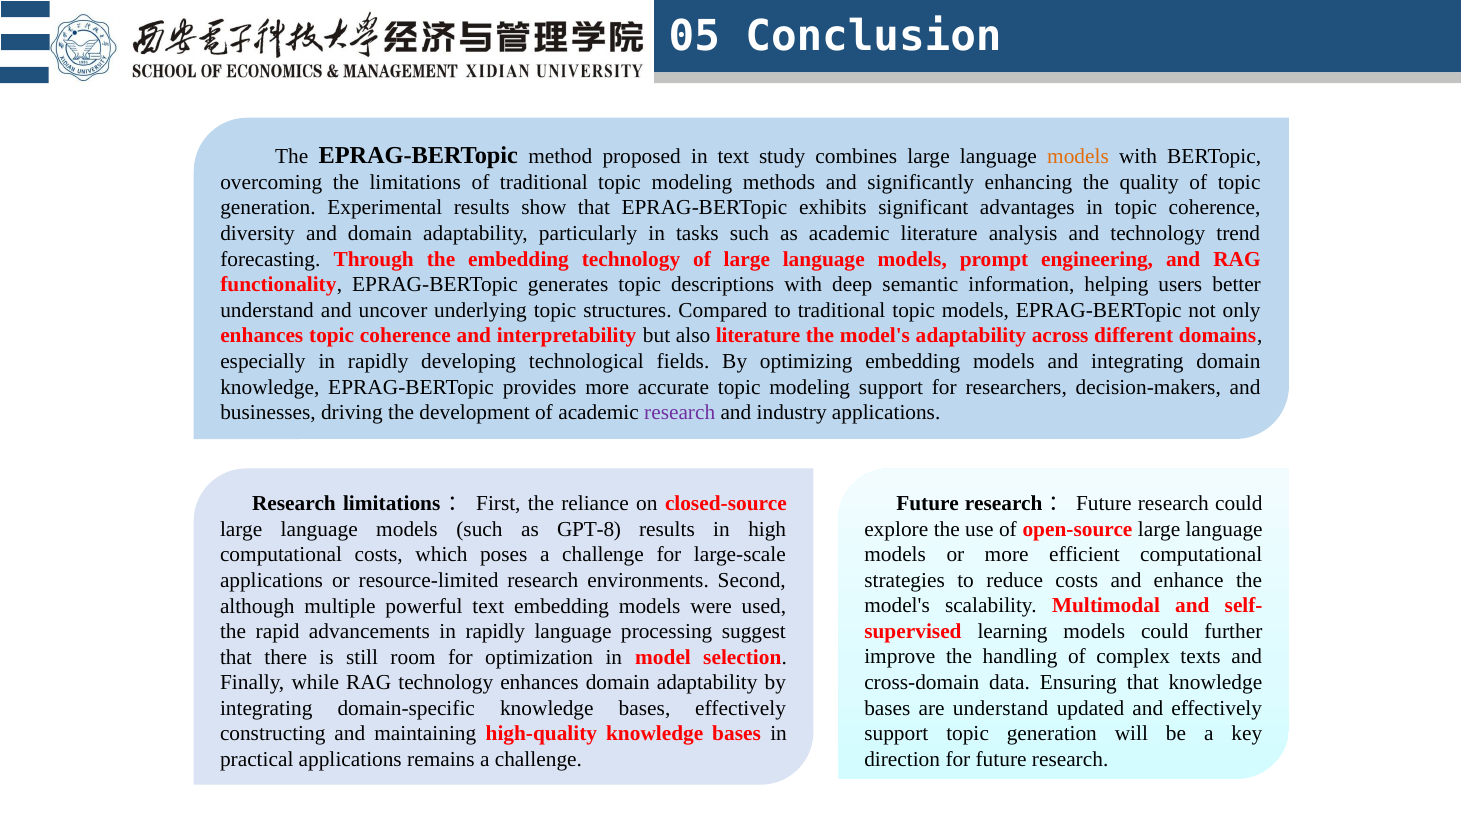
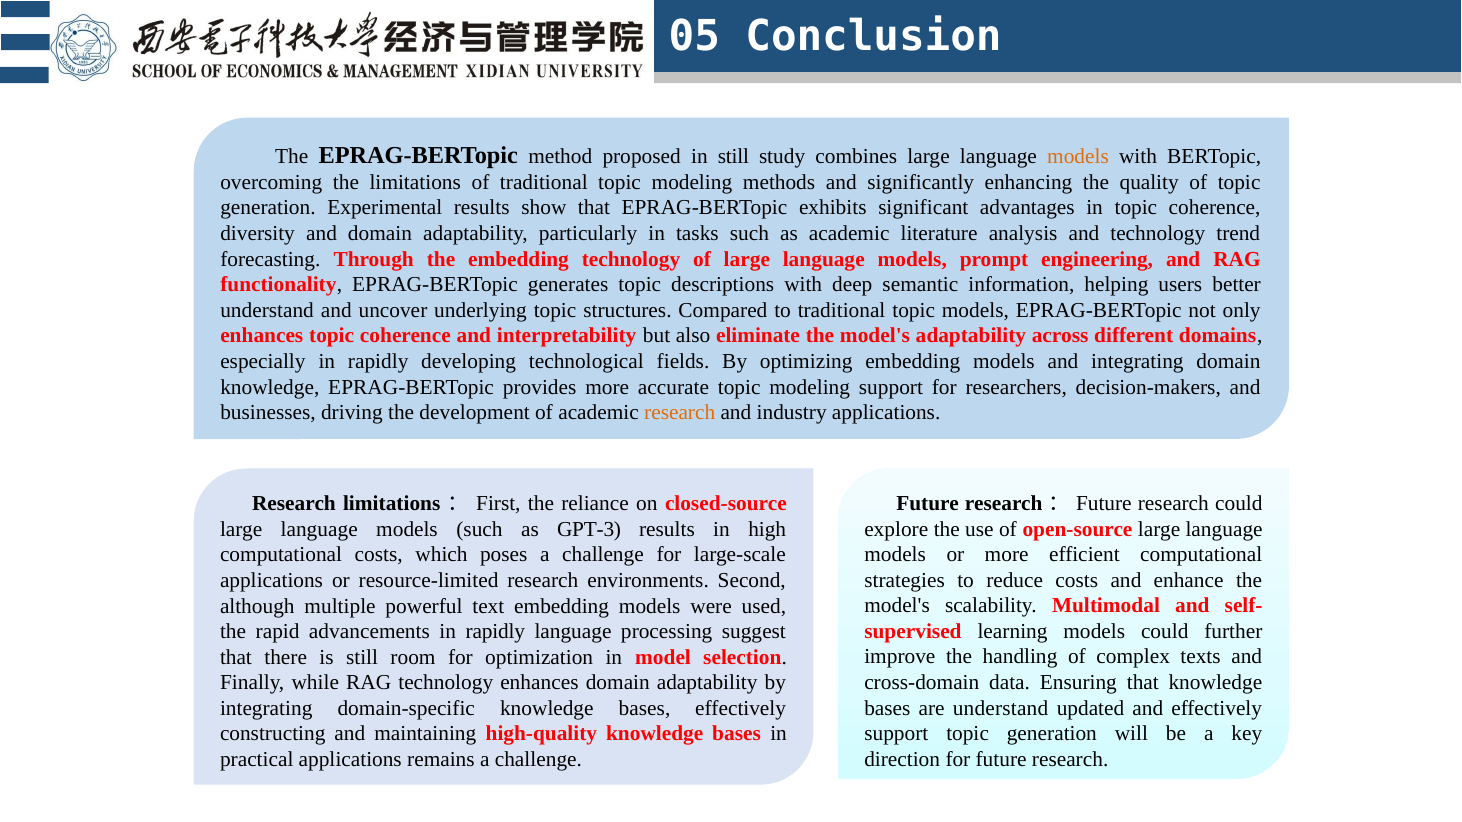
in text: text -> still
also literature: literature -> eliminate
research at (680, 413) colour: purple -> orange
GPT-8: GPT-8 -> GPT-3
